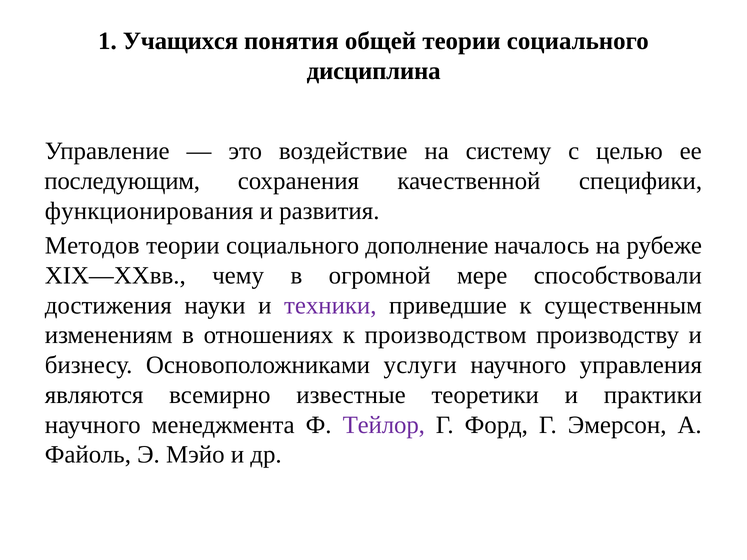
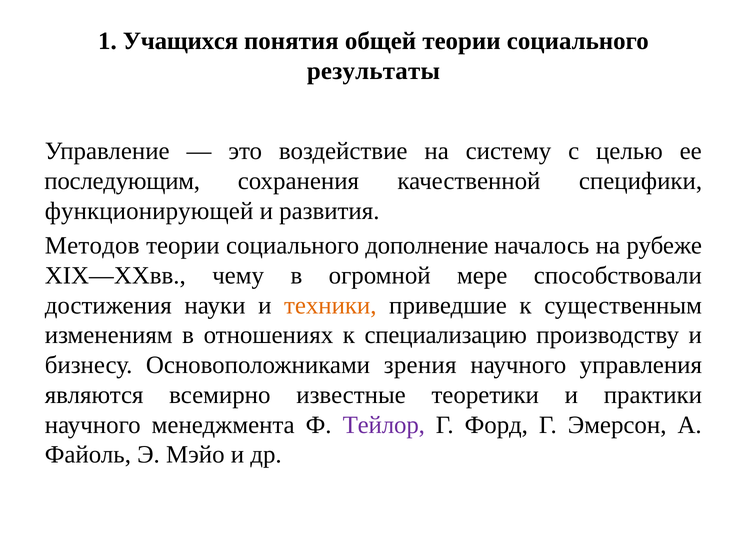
дисциплина: дисциплина -> результаты
функционирования: функционирования -> функционирующей
техники colour: purple -> orange
производством: производством -> специализацию
услуги: услуги -> зрения
